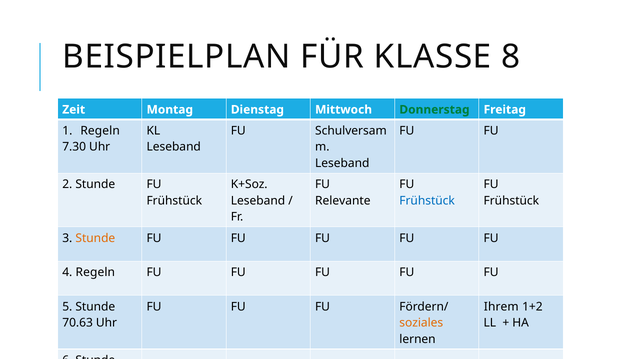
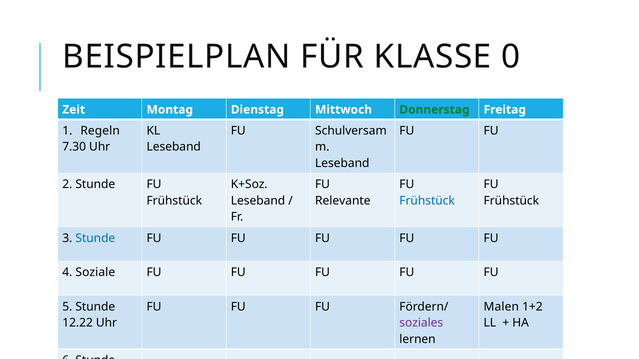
8: 8 -> 0
Stunde at (95, 238) colour: orange -> blue
4 Regeln: Regeln -> Soziale
Ihrem: Ihrem -> Malen
70.63: 70.63 -> 12.22
soziales colour: orange -> purple
